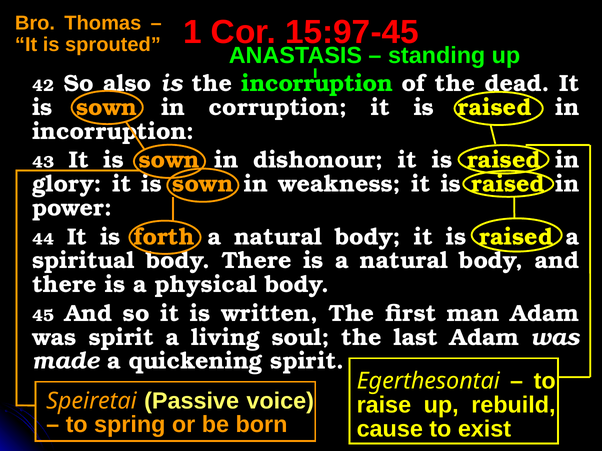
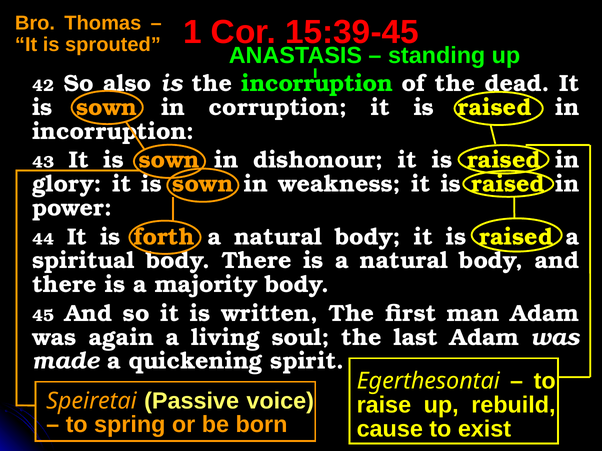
15:97-45: 15:97-45 -> 15:39-45
physical: physical -> majority
was spirit: spirit -> again
